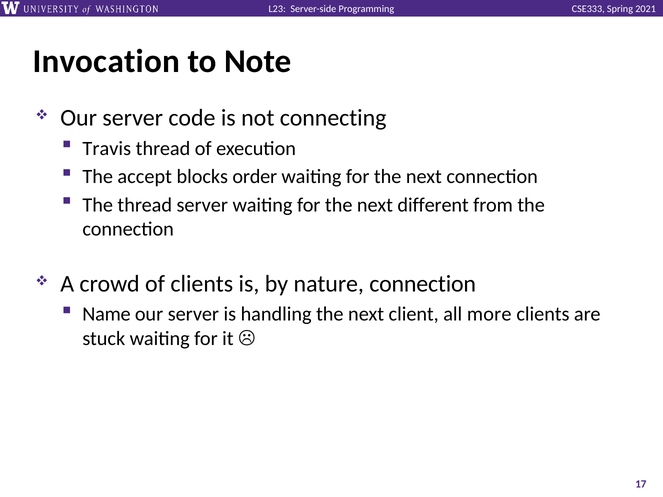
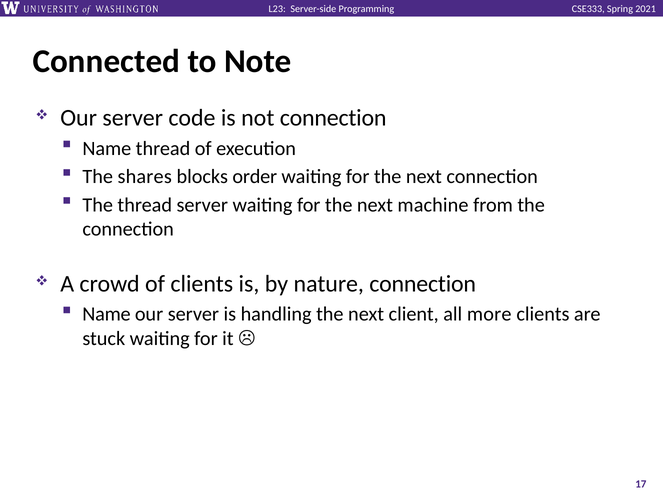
Invocation: Invocation -> Connected
not connecting: connecting -> connection
Travis at (107, 148): Travis -> Name
accept: accept -> shares
different: different -> machine
